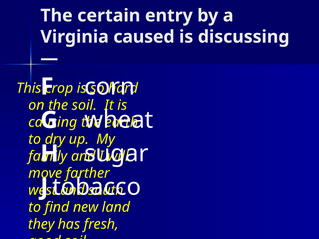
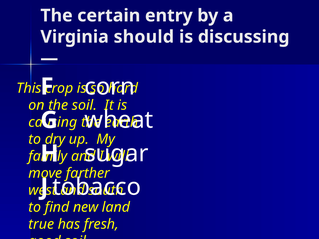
caused: caused -> should
they: they -> true
